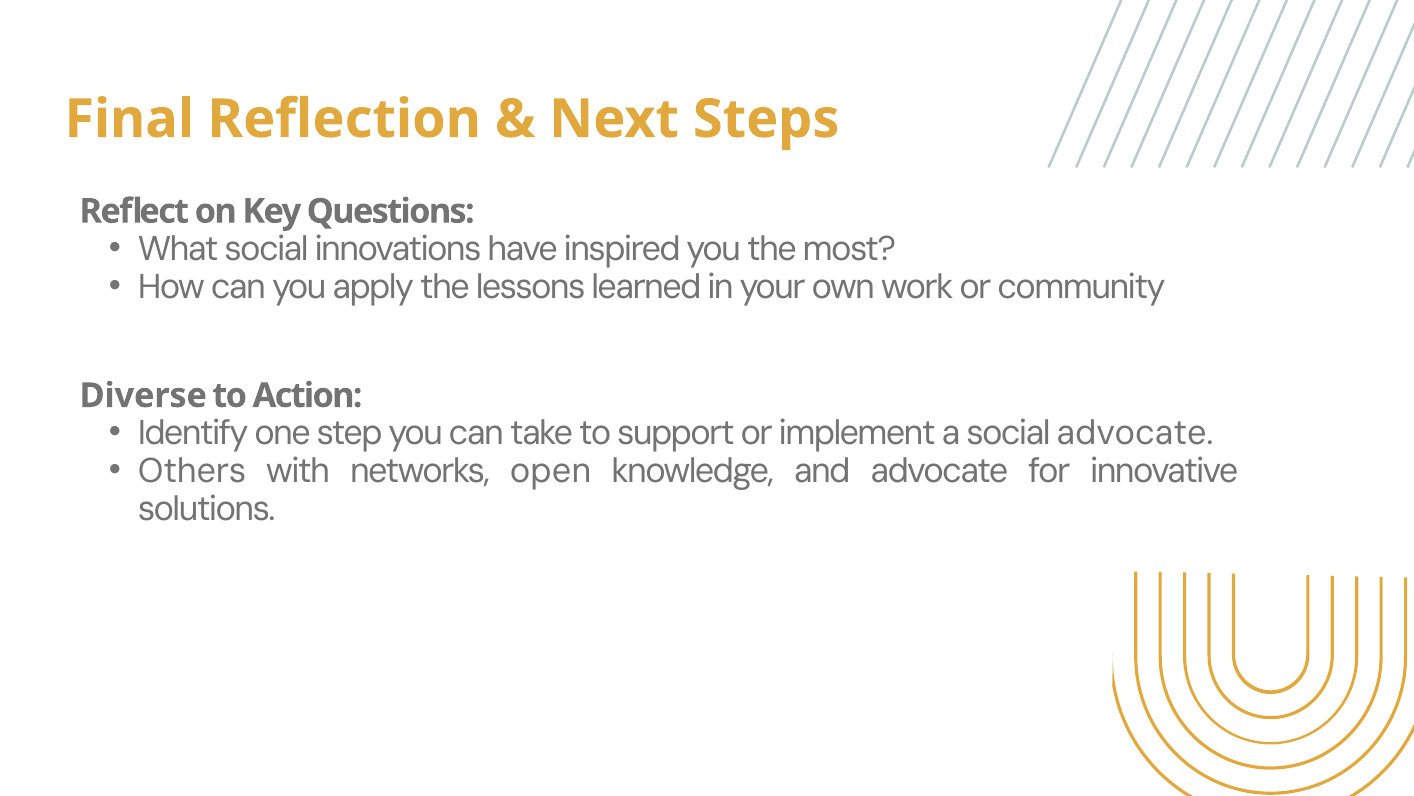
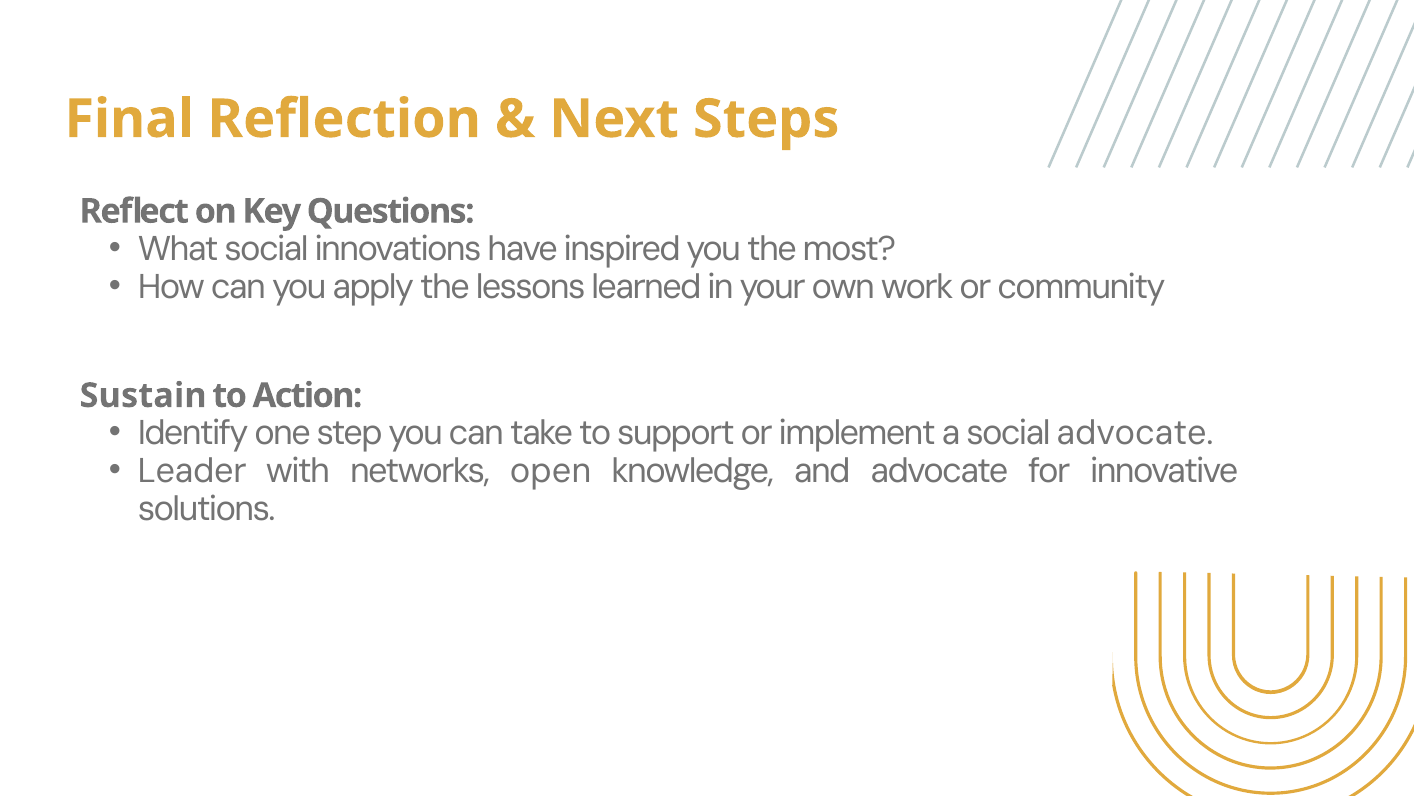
Diverse: Diverse -> Sustain
Others: Others -> Leader
